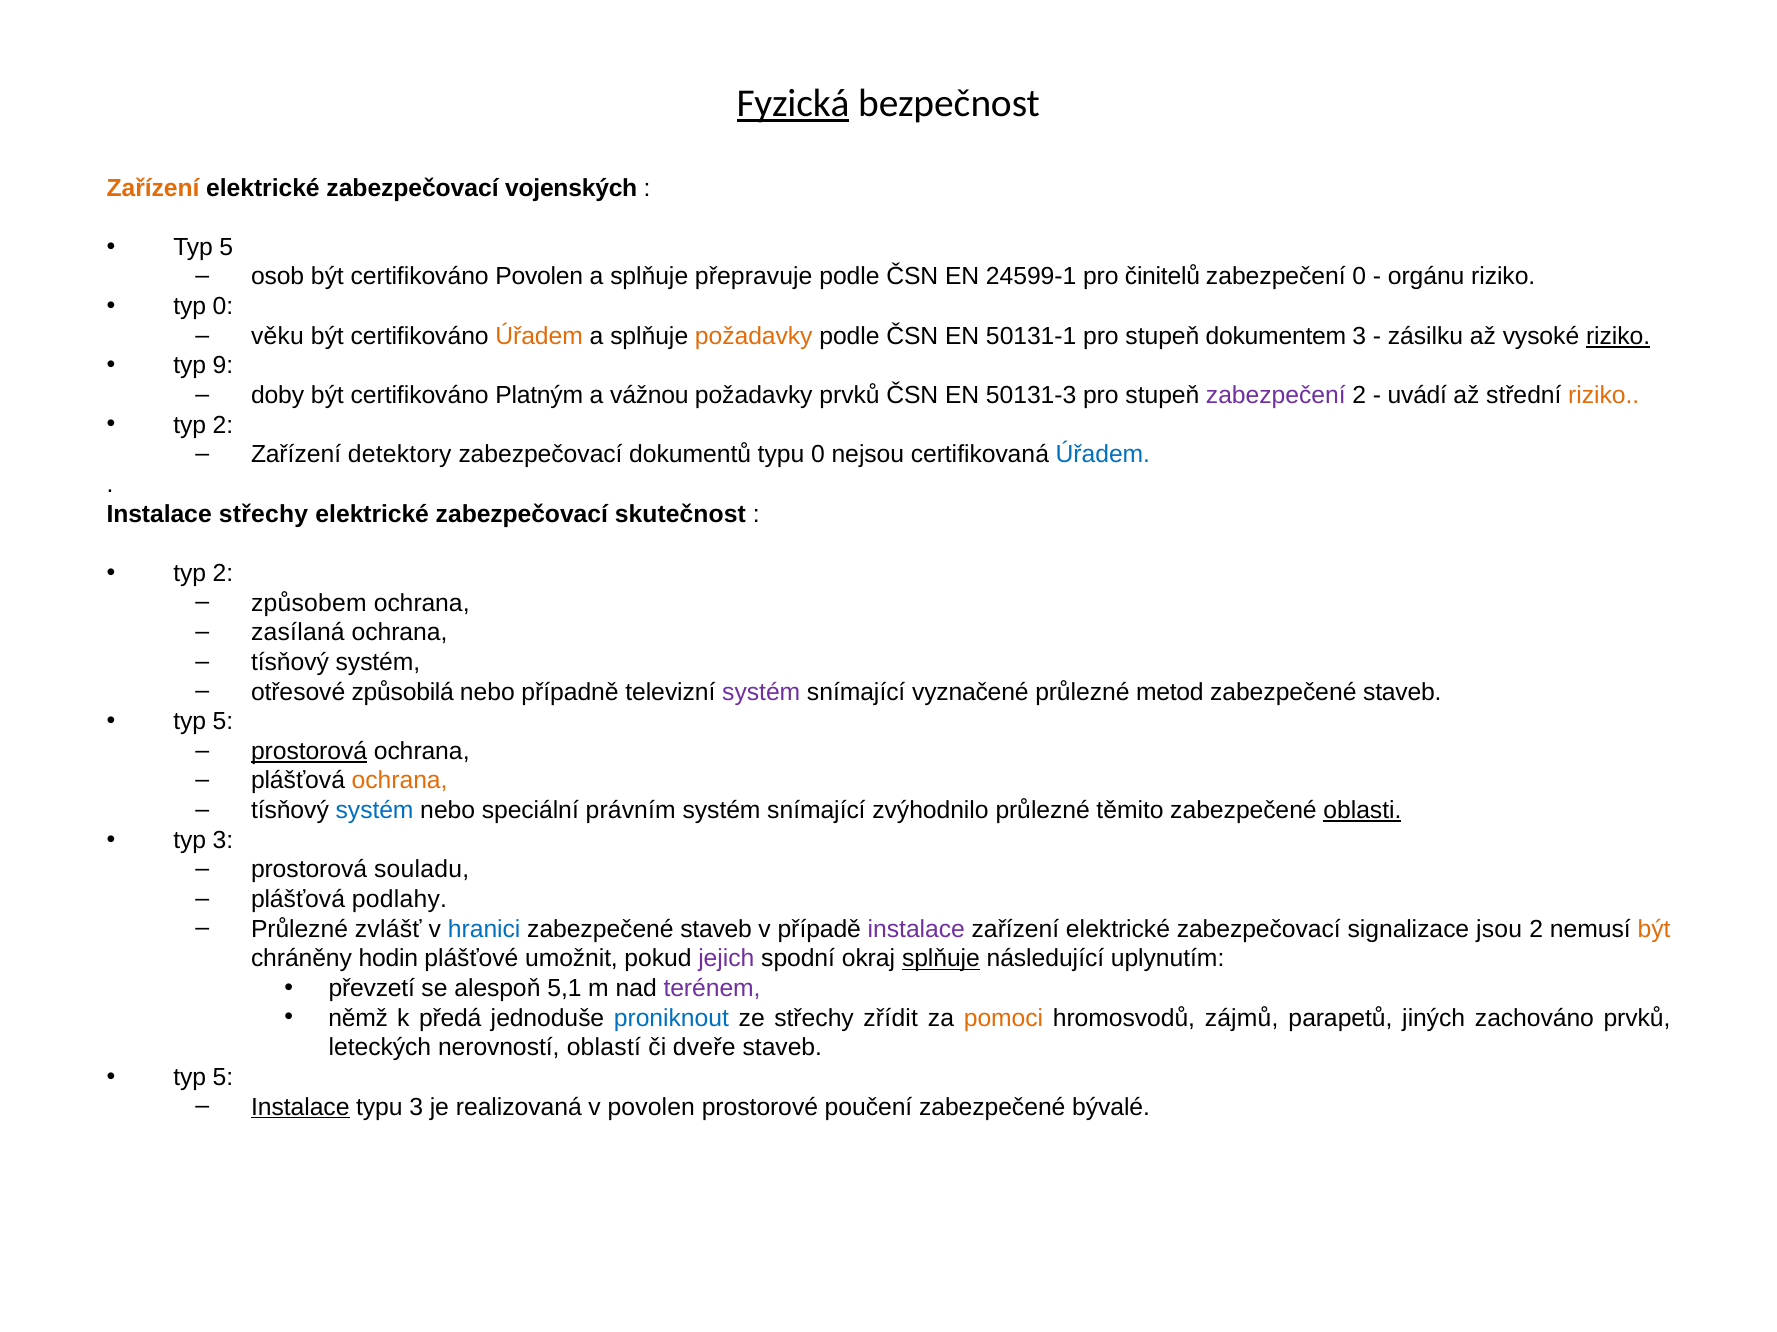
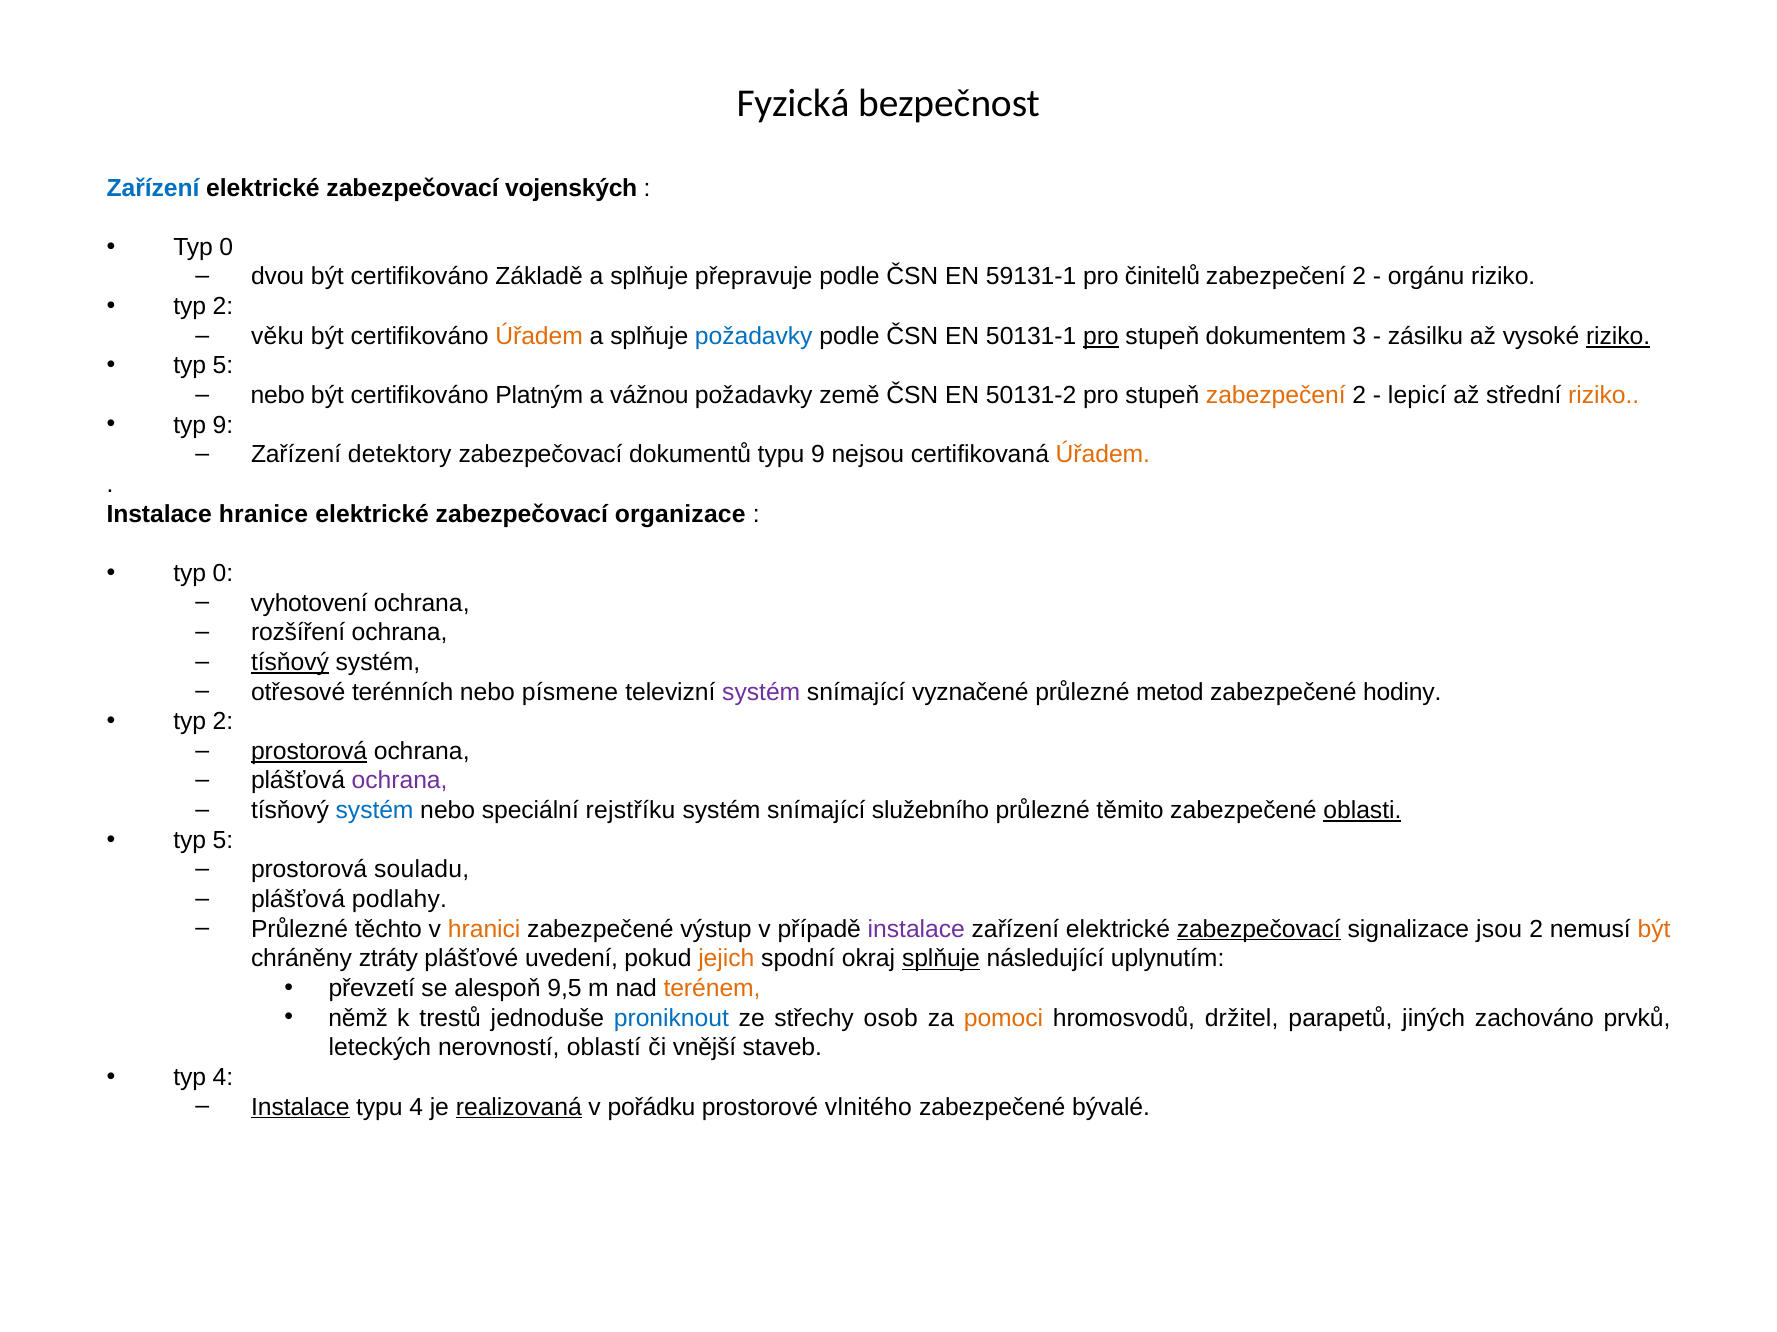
Fyzická underline: present -> none
Zařízení at (153, 188) colour: orange -> blue
5 at (226, 247): 5 -> 0
osob: osob -> dvou
certifikováno Povolen: Povolen -> Základě
24599-1: 24599-1 -> 59131-1
0 at (1359, 277): 0 -> 2
0 at (223, 307): 0 -> 2
požadavky at (754, 336) colour: orange -> blue
pro at (1101, 336) underline: none -> present
9 at (223, 366): 9 -> 5
doby at (278, 396): doby -> nebo
požadavky prvků: prvků -> země
50131-3: 50131-3 -> 50131-2
zabezpečení at (1276, 396) colour: purple -> orange
uvádí: uvádí -> lepicí
2 at (223, 425): 2 -> 9
typu 0: 0 -> 9
Úřadem at (1103, 455) colour: blue -> orange
Instalace střechy: střechy -> hranice
skutečnost: skutečnost -> organizace
2 at (223, 574): 2 -> 0
způsobem: způsobem -> vyhotovení
zasílaná: zasílaná -> rozšíření
tísňový at (290, 663) underline: none -> present
způsobilá: způsobilá -> terénních
případně: případně -> písmene
staveb at (1402, 692): staveb -> hodiny
5 at (223, 722): 5 -> 2
ochrana at (400, 781) colour: orange -> purple
právním: právním -> rejstříku
zvýhodnilo: zvýhodnilo -> služebního
3 at (223, 841): 3 -> 5
zvlášť: zvlášť -> těchto
hranici colour: blue -> orange
staveb at (716, 930): staveb -> výstup
zabezpečovací at (1259, 930) underline: none -> present
hodin: hodin -> ztráty
umožnit: umožnit -> uvedení
jejich colour: purple -> orange
5,1: 5,1 -> 9,5
terénem colour: purple -> orange
předá: předá -> trestů
zřídit: zřídit -> osob
zájmů: zájmů -> držitel
dveře: dveře -> vnější
5 at (223, 1078): 5 -> 4
typu 3: 3 -> 4
realizovaná underline: none -> present
v povolen: povolen -> pořádku
poučení: poučení -> vlnitého
